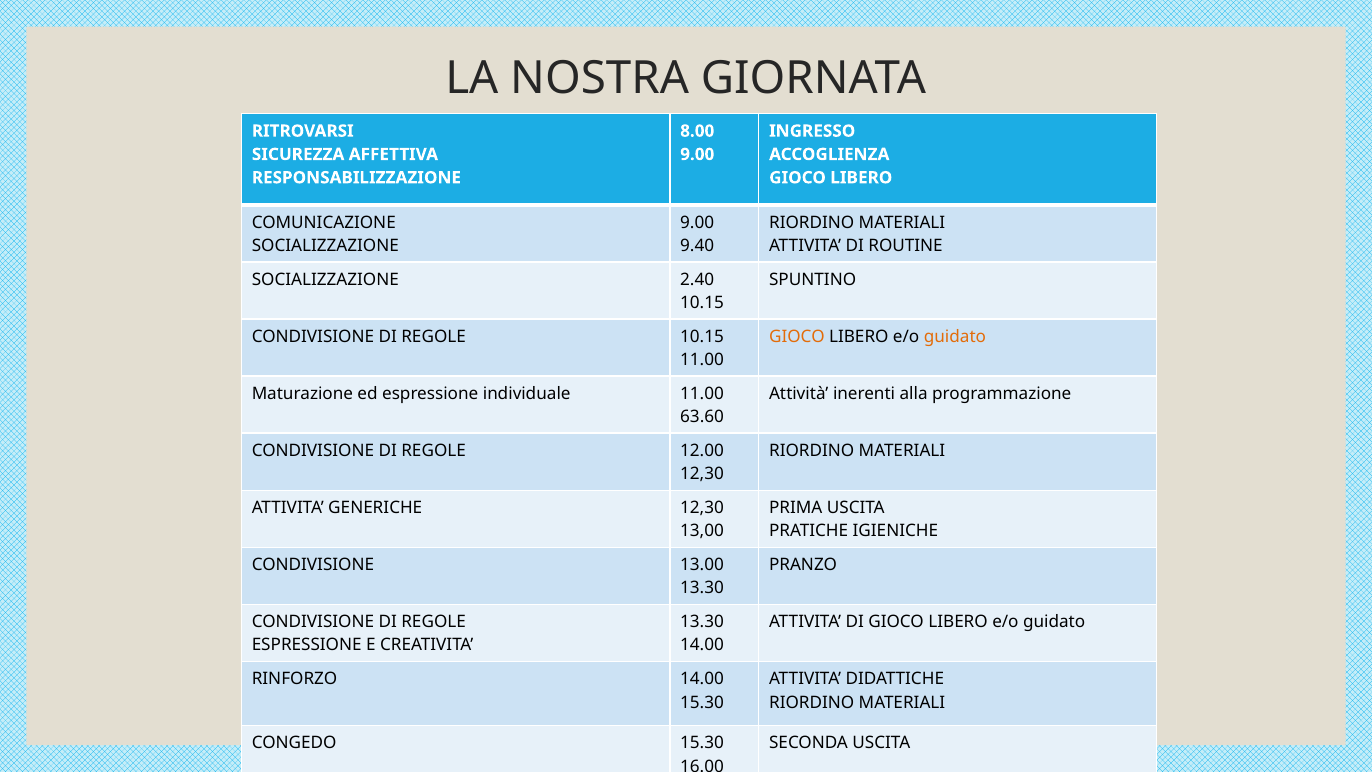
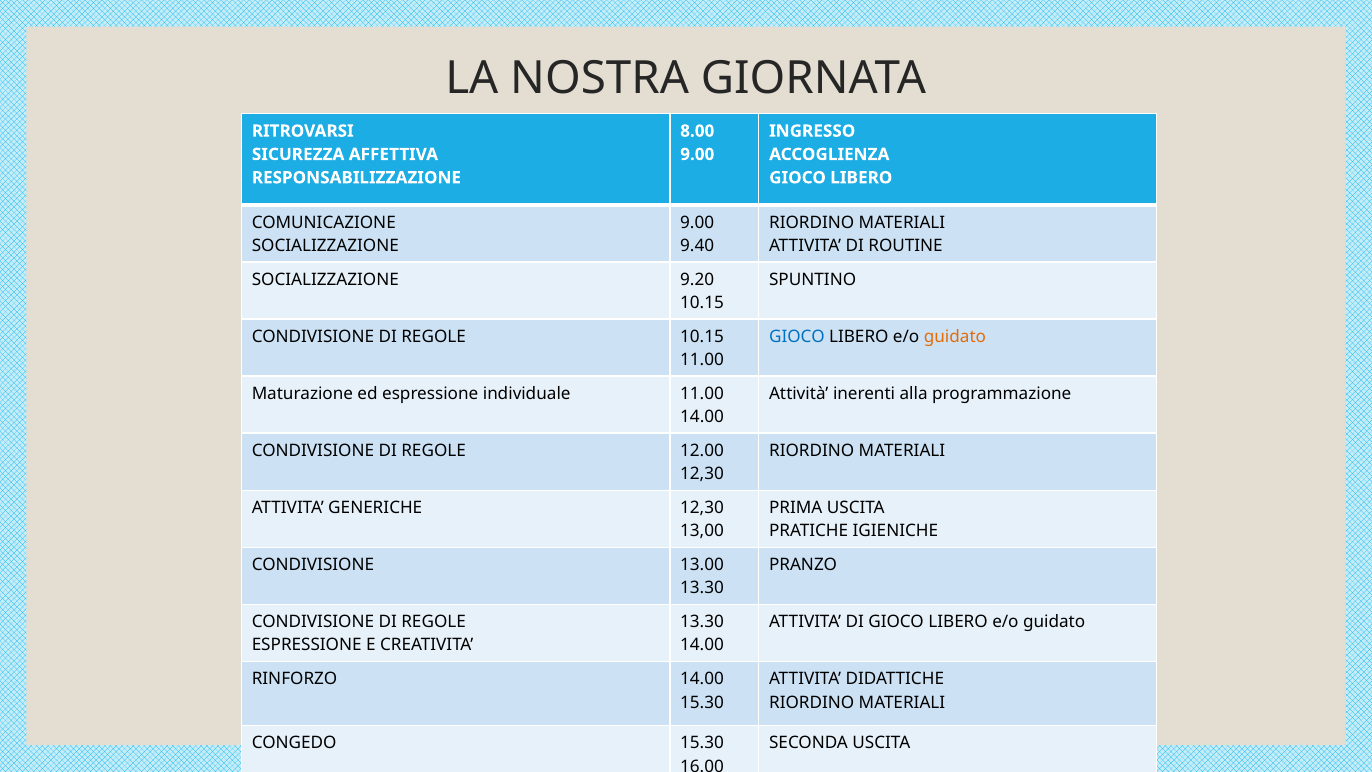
2.40: 2.40 -> 9.20
GIOCO at (797, 337) colour: orange -> blue
63.60 at (702, 417): 63.60 -> 14.00
